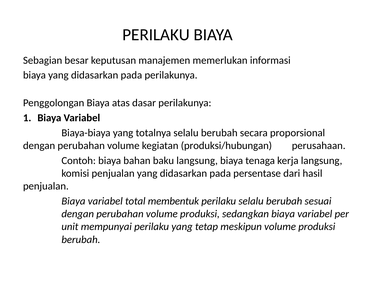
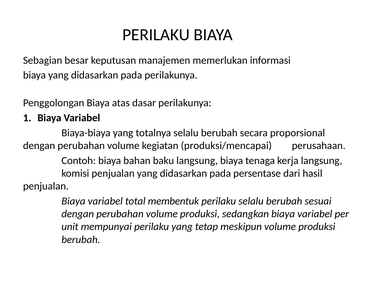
produksi/hubungan: produksi/hubungan -> produksi/mencapai
